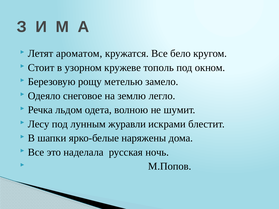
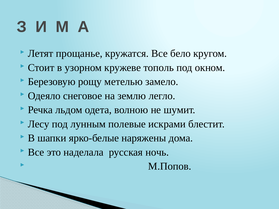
ароматом: ароматом -> прощанье
журавли: журавли -> полевые
